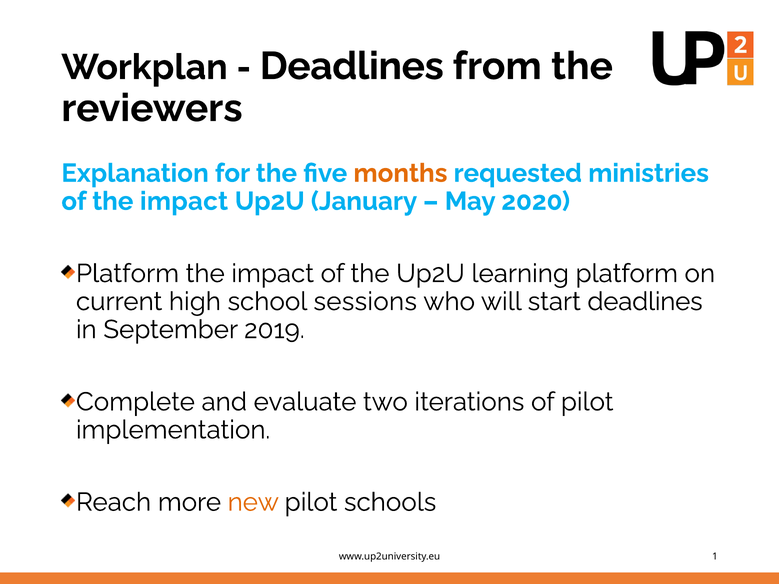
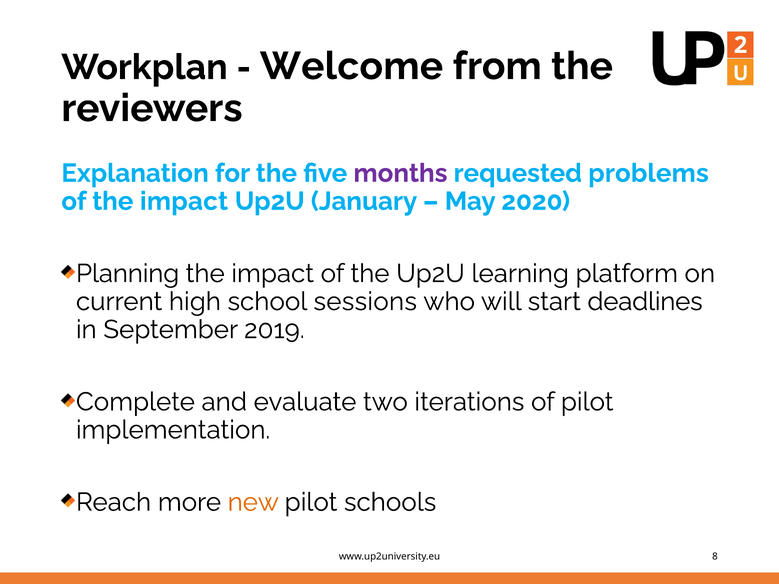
Deadlines at (352, 66): Deadlines -> Welcome
months colour: orange -> purple
ministries: ministries -> problems
Platform at (127, 274): Platform -> Planning
1: 1 -> 8
